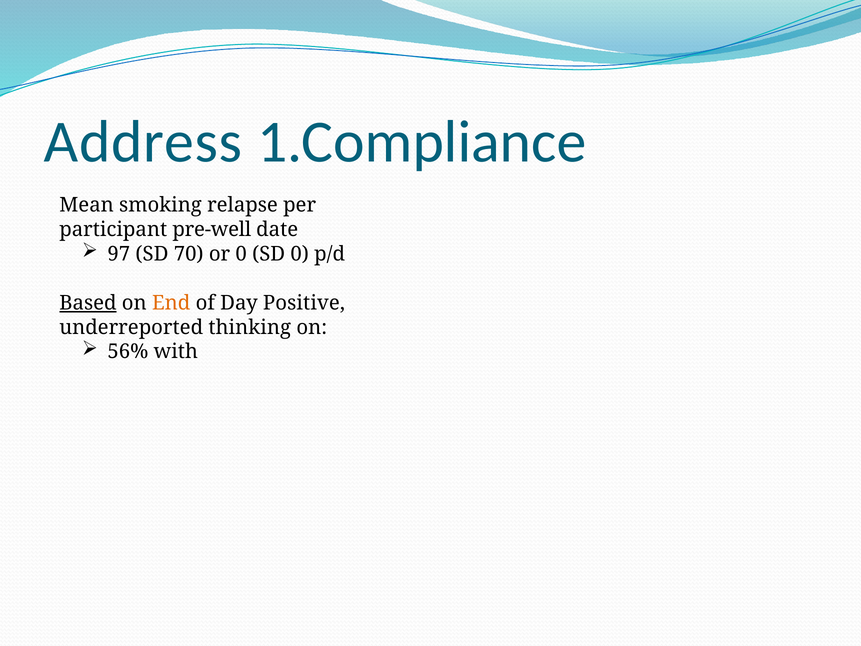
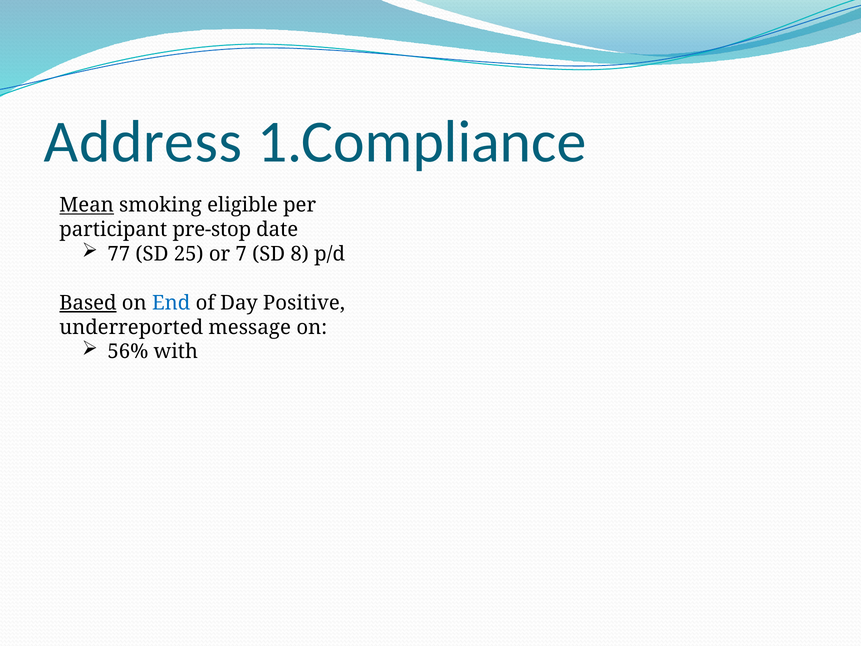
Mean underline: none -> present
relapse: relapse -> eligible
pre-well: pre-well -> pre-stop
97: 97 -> 77
70: 70 -> 25
or 0: 0 -> 7
SD 0: 0 -> 8
End colour: orange -> blue
thinking: thinking -> message
